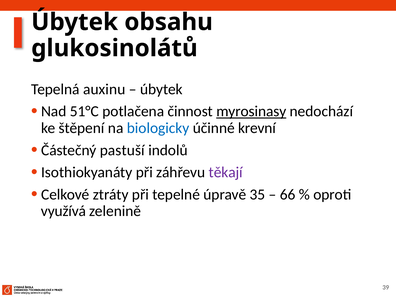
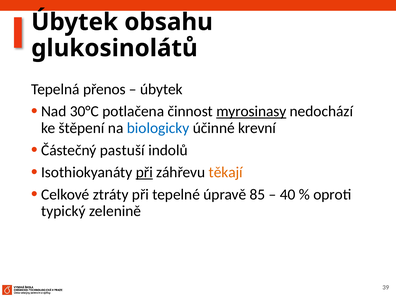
auxinu: auxinu -> přenos
51°C: 51°C -> 30°C
při at (144, 172) underline: none -> present
těkají colour: purple -> orange
35: 35 -> 85
66: 66 -> 40
využívá: využívá -> typický
